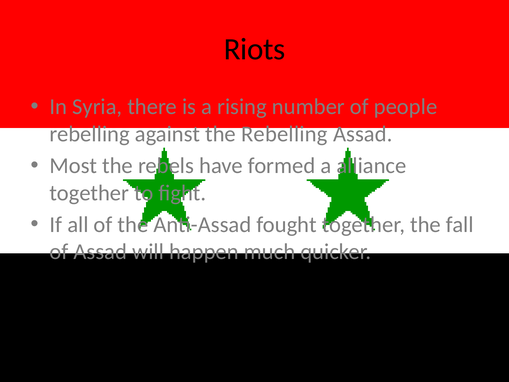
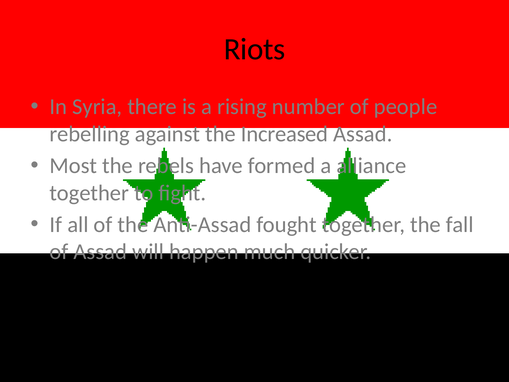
the Rebelling: Rebelling -> Increased
